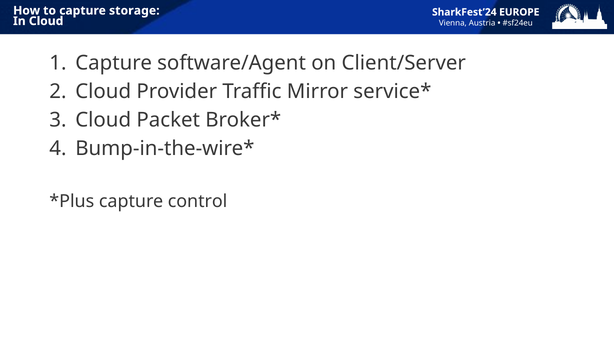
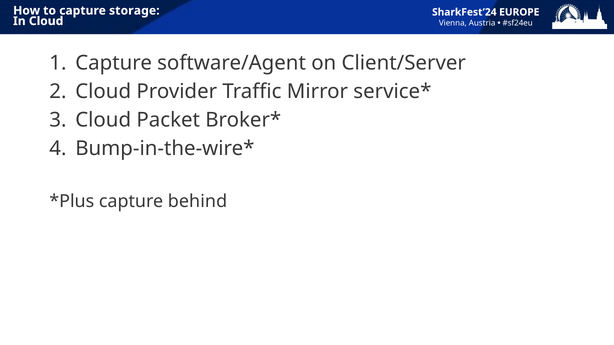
control: control -> behind
